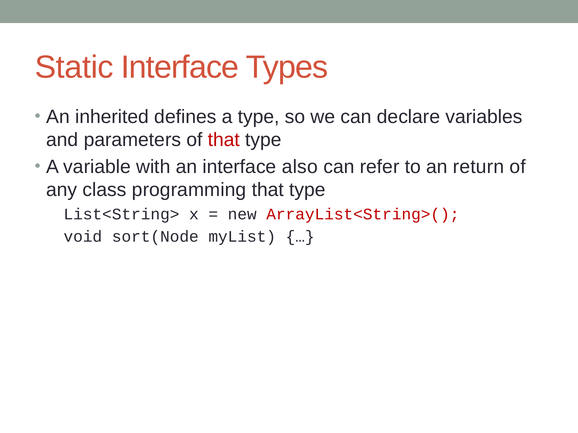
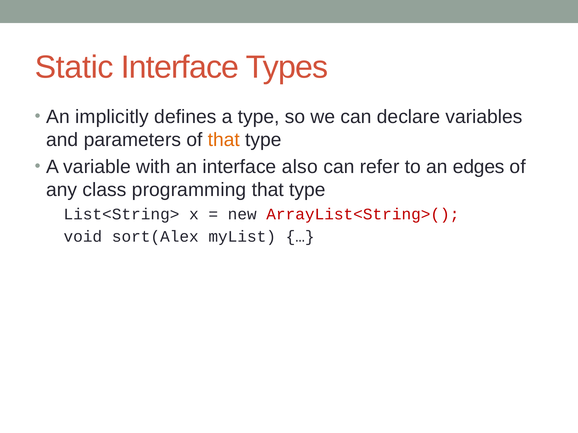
inherited: inherited -> implicitly
that at (224, 140) colour: red -> orange
return: return -> edges
sort(Node: sort(Node -> sort(Alex
